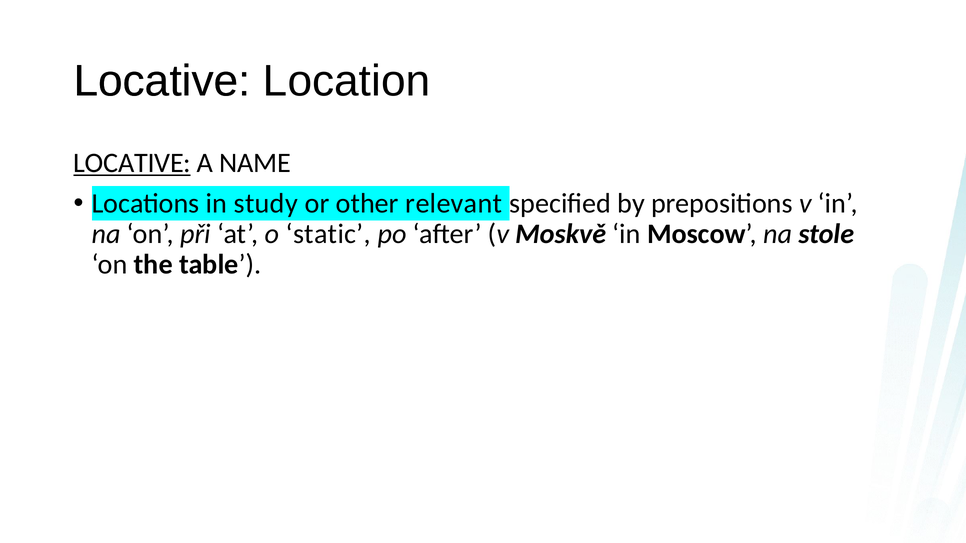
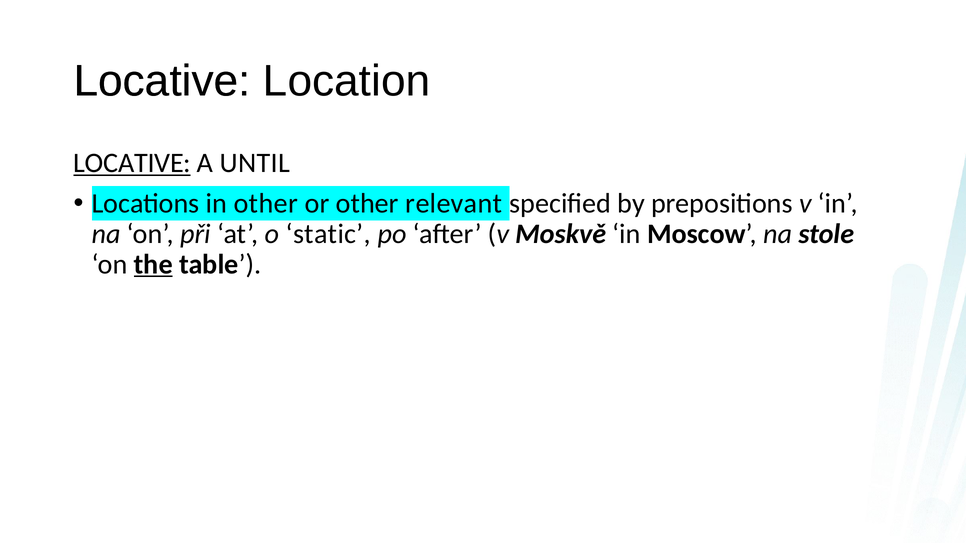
NAME: NAME -> UNTIL
in study: study -> other
the underline: none -> present
